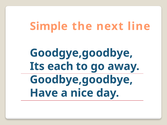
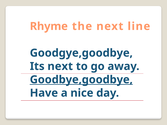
Simple: Simple -> Rhyme
Its each: each -> next
Goodbye,goodbye underline: none -> present
